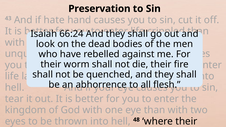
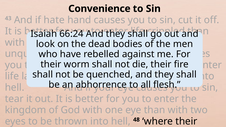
Preservation: Preservation -> Convenience
